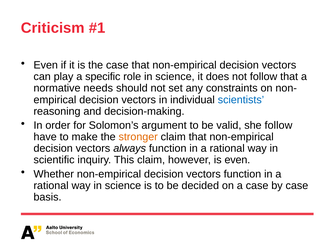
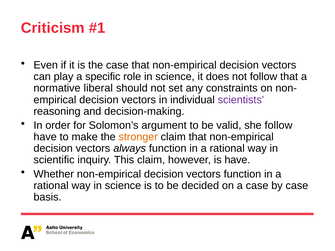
needs: needs -> liberal
scientists colour: blue -> purple
is even: even -> have
